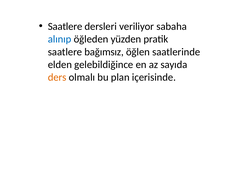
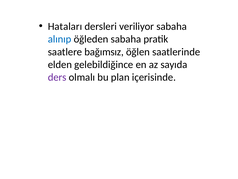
Saatlere at (65, 26): Saatlere -> Hataları
öğleden yüzden: yüzden -> sabaha
ders colour: orange -> purple
